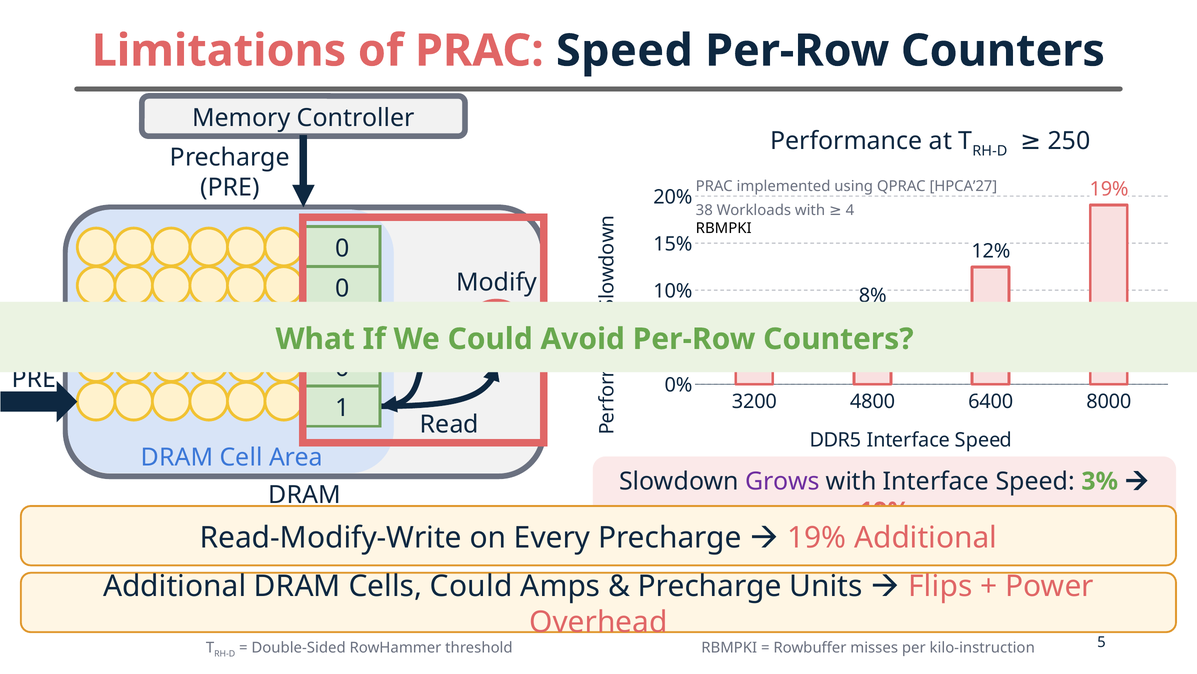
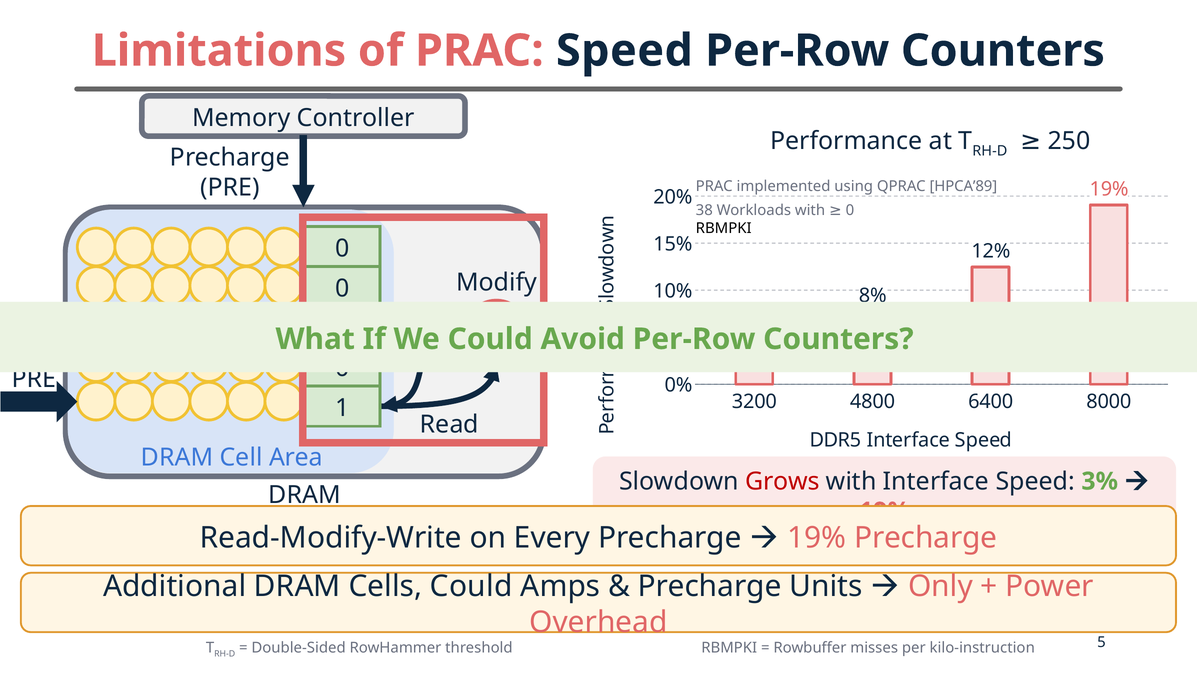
HPCA’27: HPCA’27 -> HPCA’89
with 4: 4 -> 0
Grows colour: purple -> red
19% Additional: Additional -> Precharge
Flips: Flips -> Only
